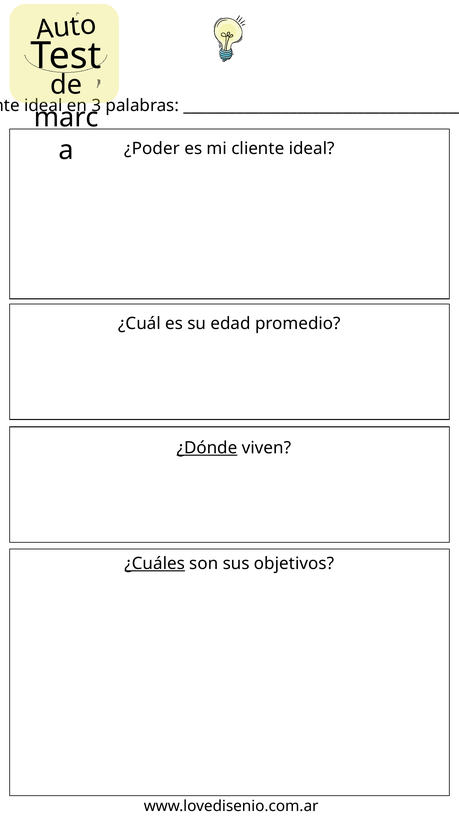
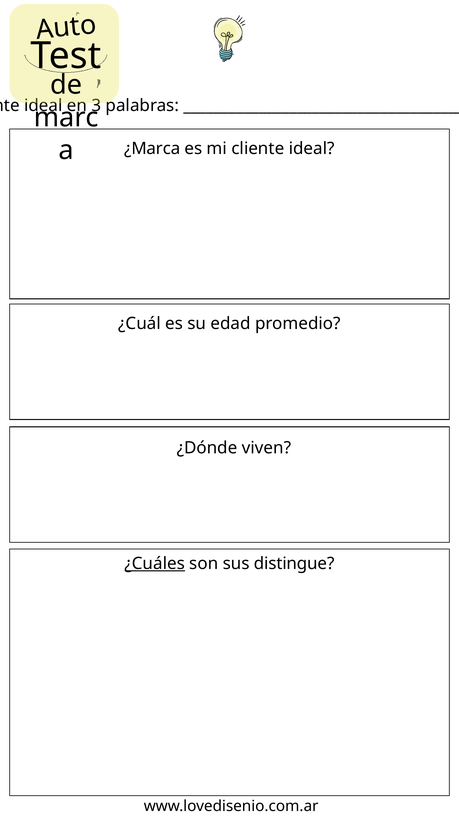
¿Poder: ¿Poder -> ¿Marca
¿Dónde underline: present -> none
objetivos: objetivos -> distingue
